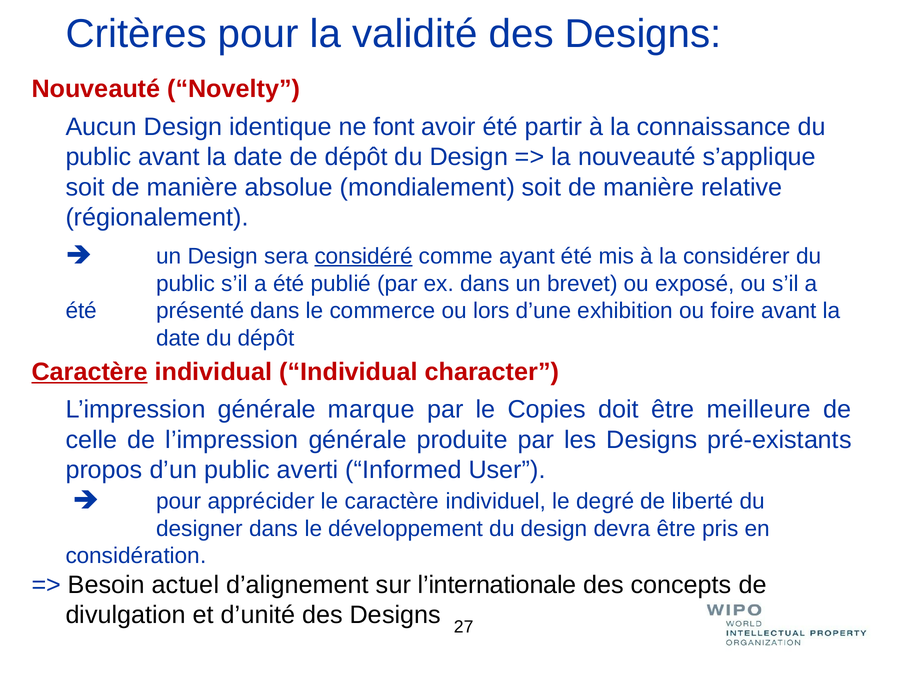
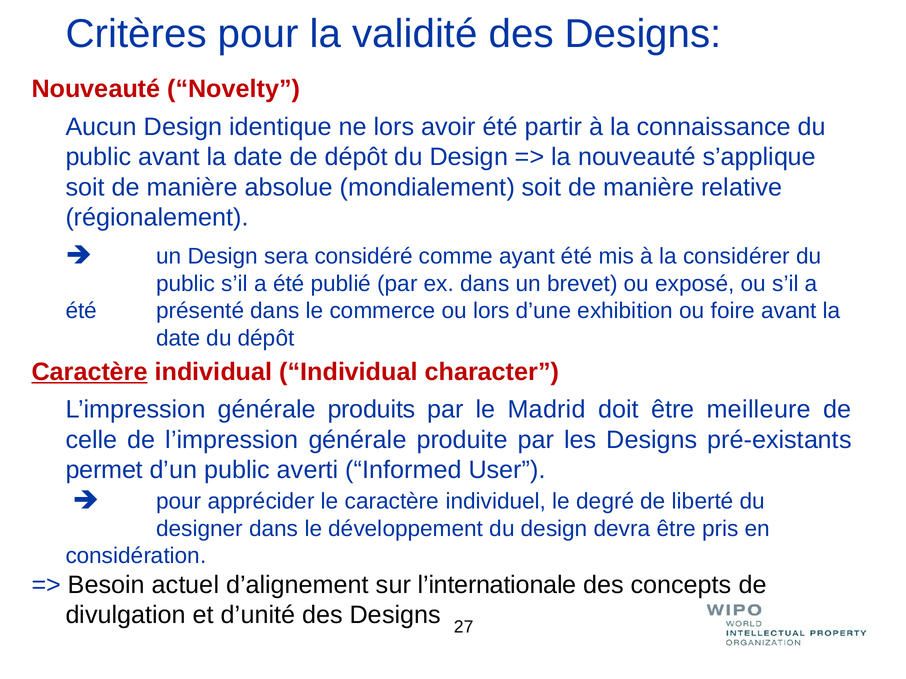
ne font: font -> lors
considéré underline: present -> none
marque: marque -> produits
Copies: Copies -> Madrid
propos: propos -> permet
